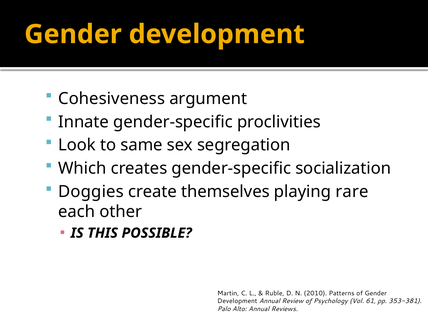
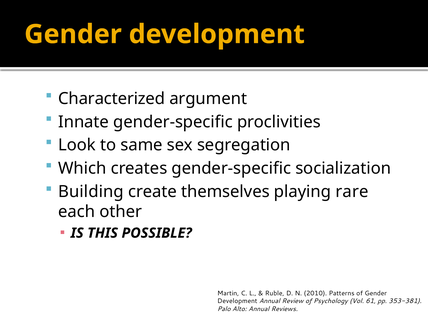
Cohesiveness: Cohesiveness -> Characterized
Doggies: Doggies -> Building
